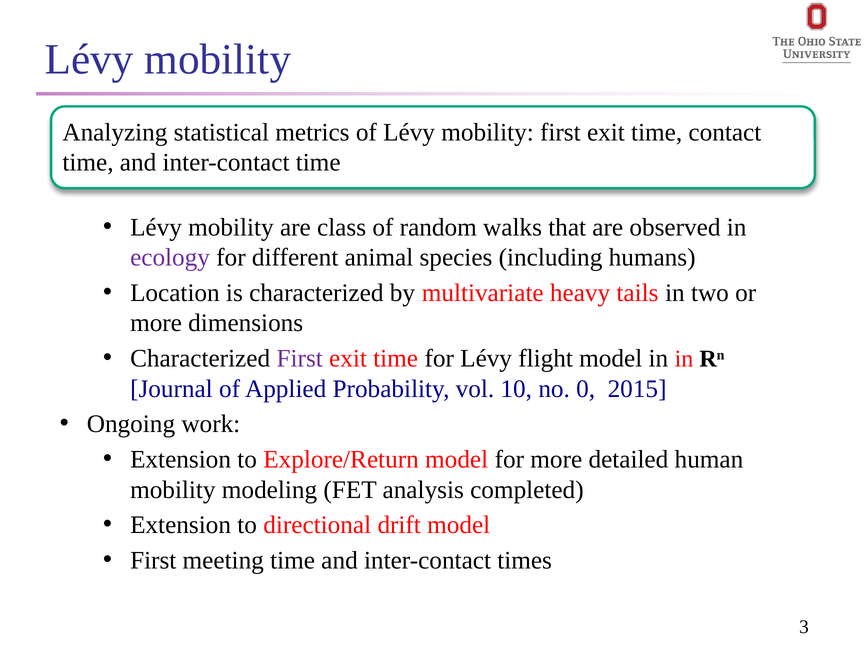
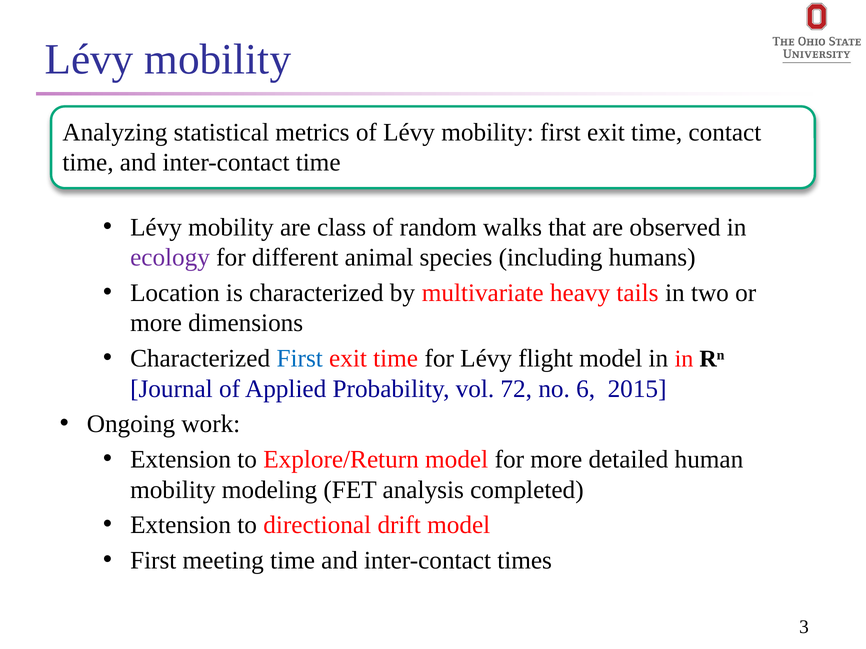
First at (300, 359) colour: purple -> blue
10: 10 -> 72
0: 0 -> 6
